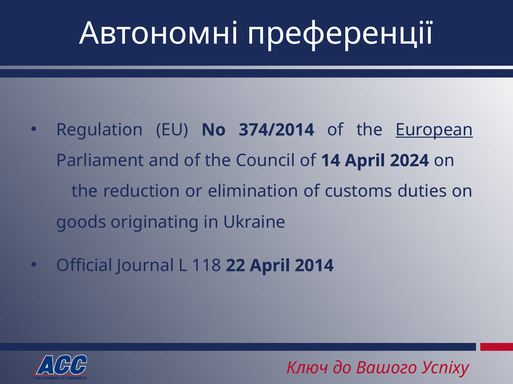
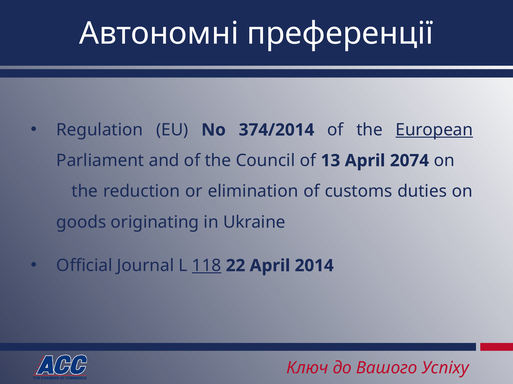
14: 14 -> 13
2024: 2024 -> 2074
118 underline: none -> present
